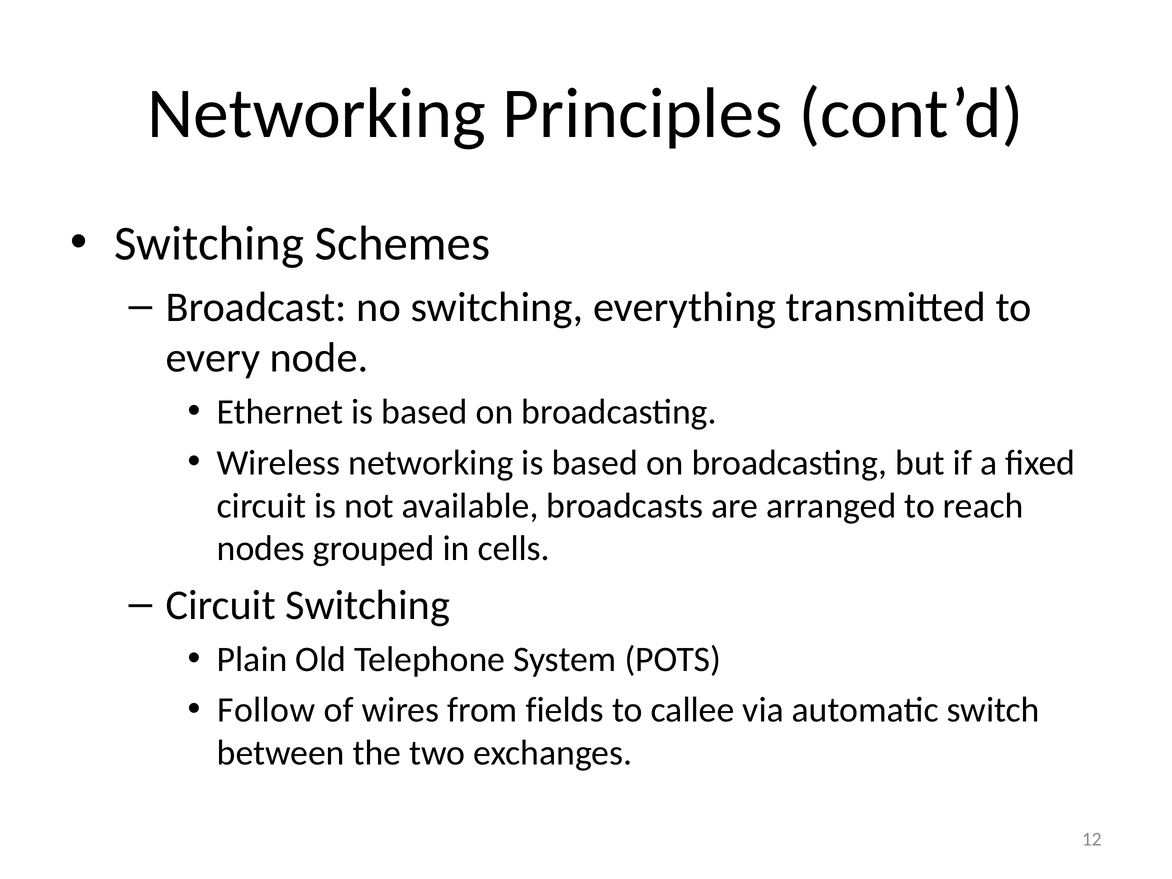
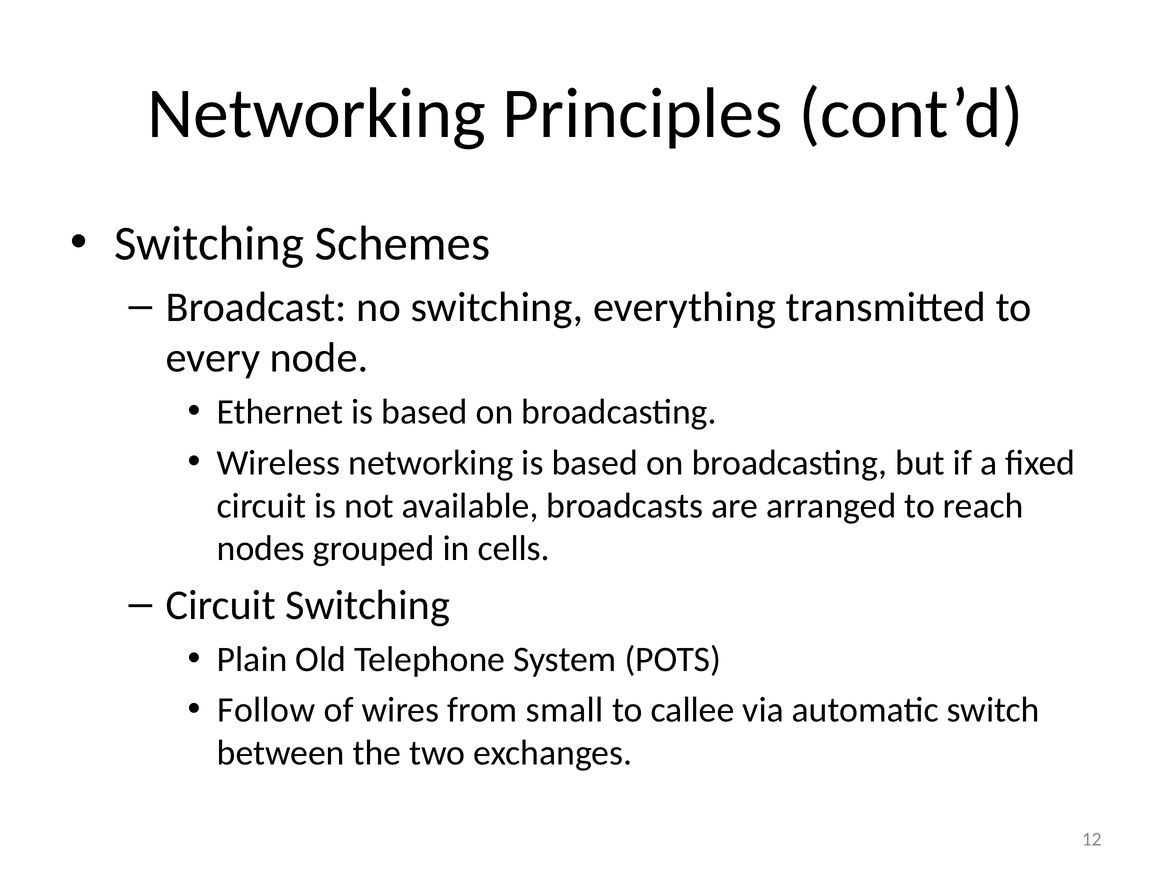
fields: fields -> small
